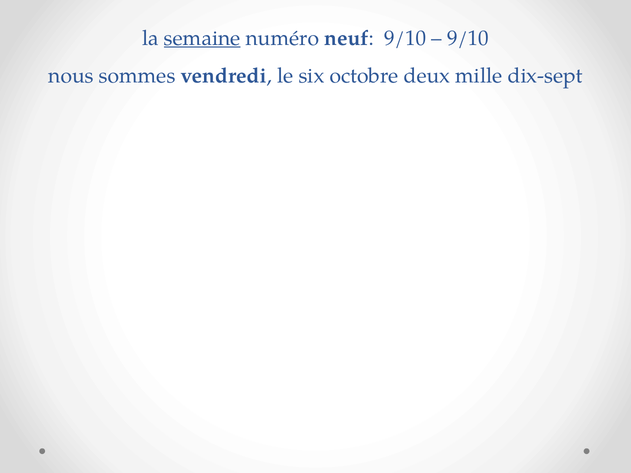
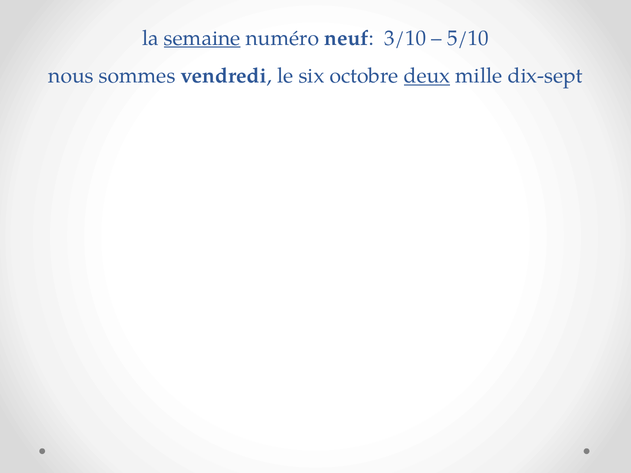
neuf 9/10: 9/10 -> 3/10
9/10 at (468, 38): 9/10 -> 5/10
deux underline: none -> present
